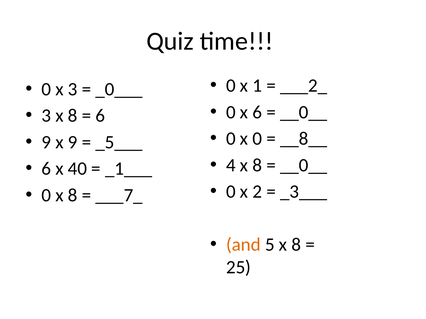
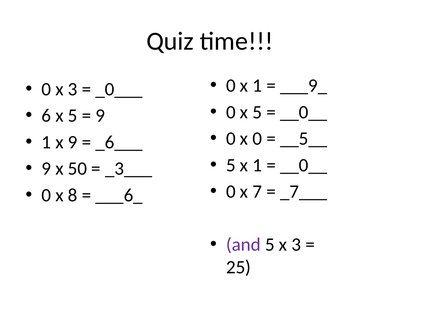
___2_: ___2_ -> ___9_
0 x 6: 6 -> 5
3 at (46, 116): 3 -> 6
8 at (73, 116): 8 -> 5
6 at (100, 116): 6 -> 9
__8__: __8__ -> __5__
9 at (46, 142): 9 -> 1
_5___: _5___ -> _6___
4 at (231, 165): 4 -> 5
8 at (257, 165): 8 -> 1
6 at (46, 169): 6 -> 9
40: 40 -> 50
_1___: _1___ -> _3___
2: 2 -> 7
_3___: _3___ -> _7___
___7_: ___7_ -> ___6_
and colour: orange -> purple
5 x 8: 8 -> 3
